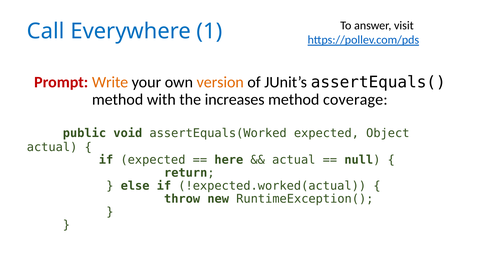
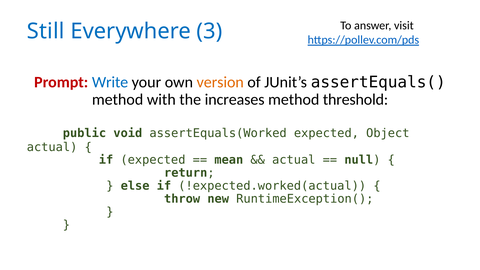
Call: Call -> Still
1: 1 -> 3
Write colour: orange -> blue
coverage: coverage -> threshold
here: here -> mean
